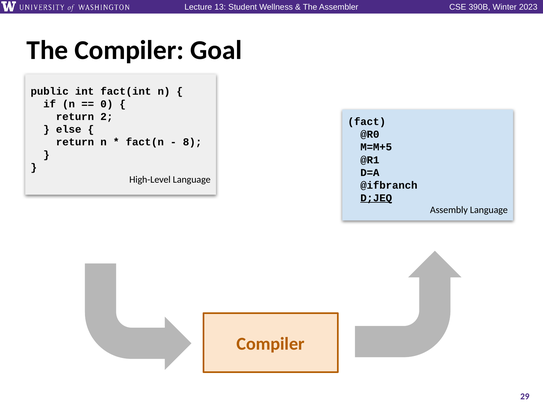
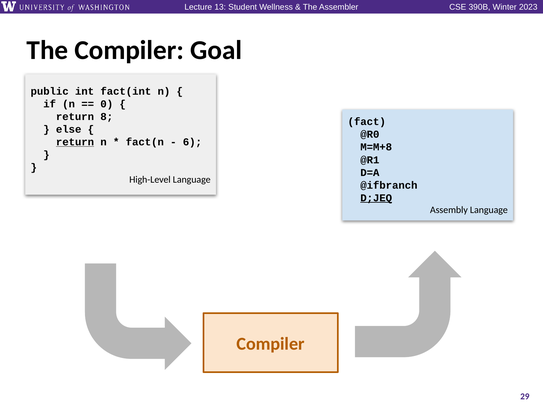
2: 2 -> 8
return at (75, 142) underline: none -> present
8: 8 -> 6
M=M+5: M=M+5 -> M=M+8
